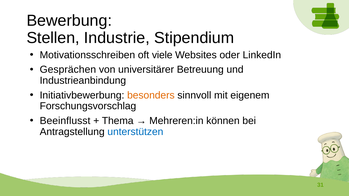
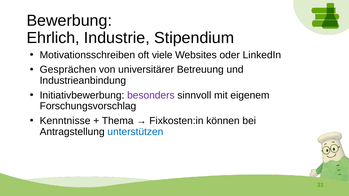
Stellen: Stellen -> Ehrlich
besonders colour: orange -> purple
Beeinflusst: Beeinflusst -> Kenntnisse
Mehreren:in: Mehreren:in -> Fixkosten:in
